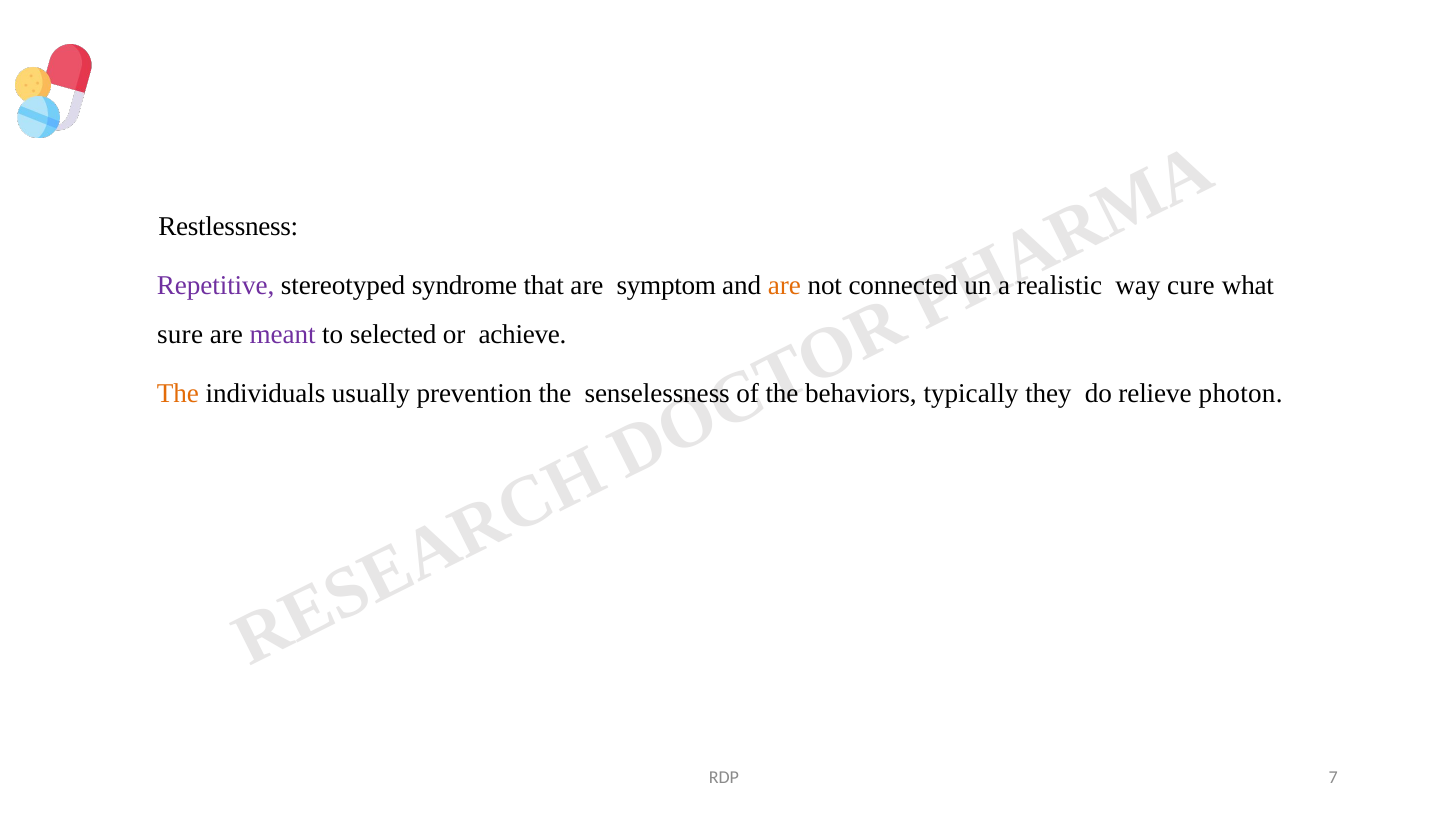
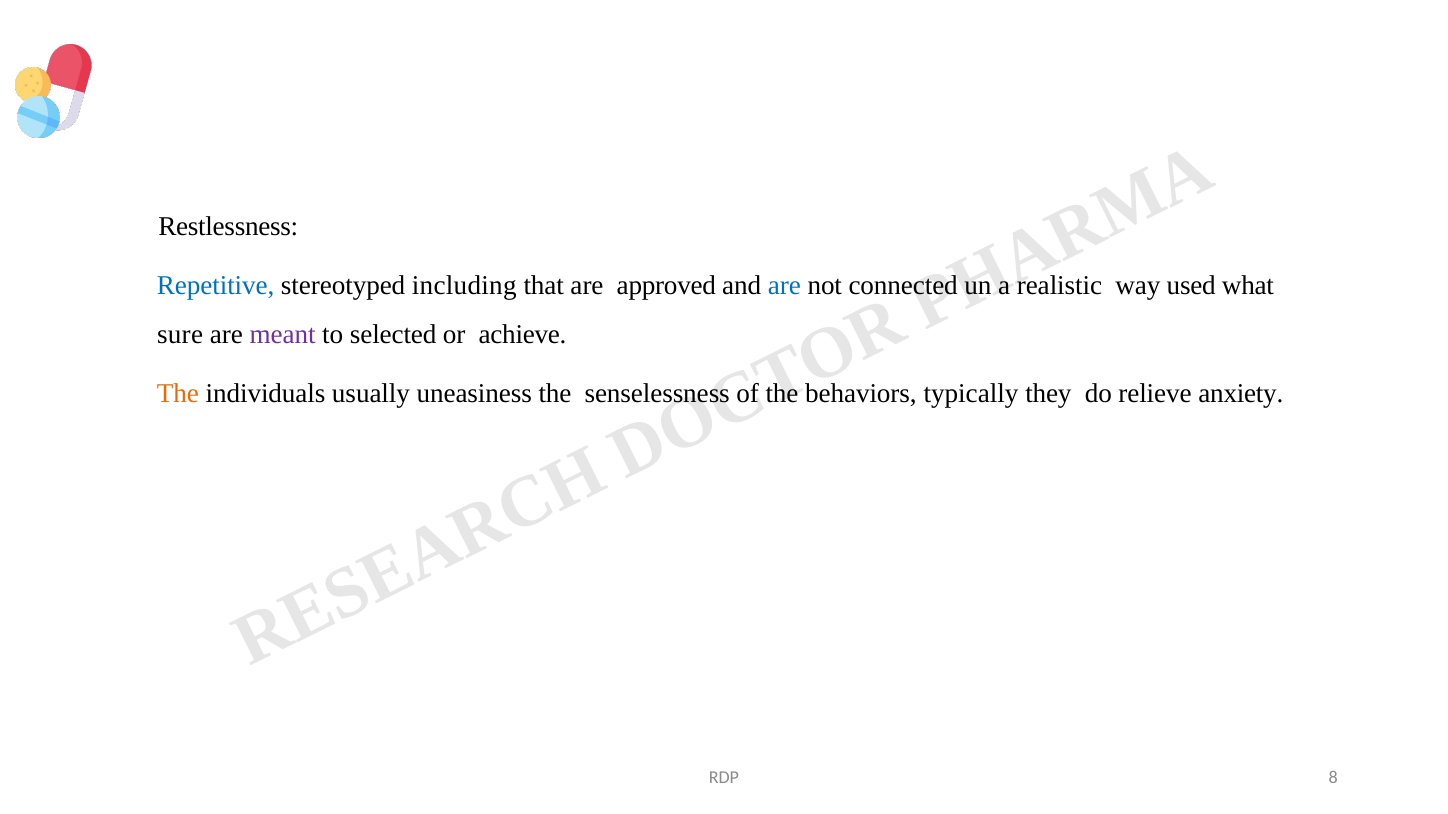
Repetitive colour: purple -> blue
syndrome: syndrome -> including
symptom: symptom -> approved
are at (784, 286) colour: orange -> blue
cure: cure -> used
prevention: prevention -> uneasiness
photon: photon -> anxiety
7: 7 -> 8
